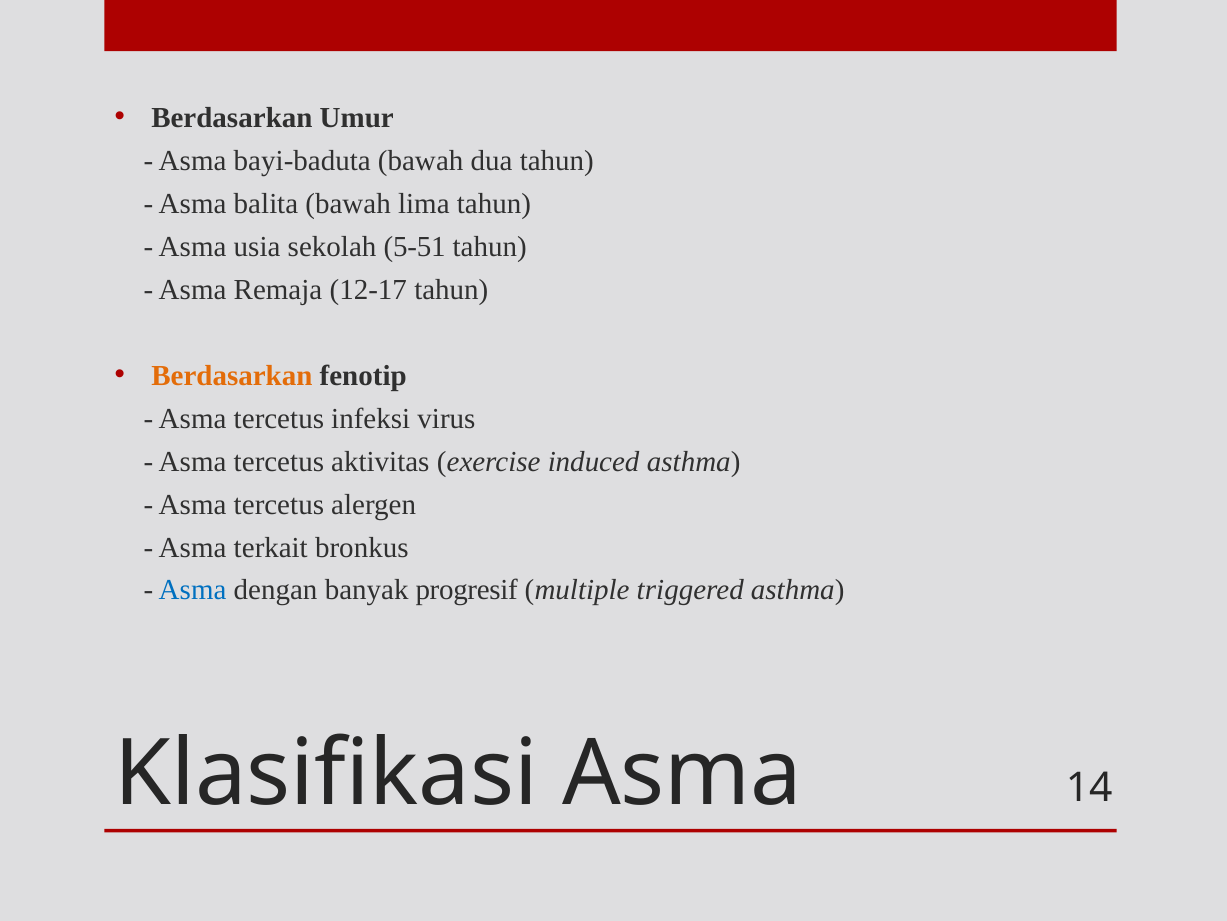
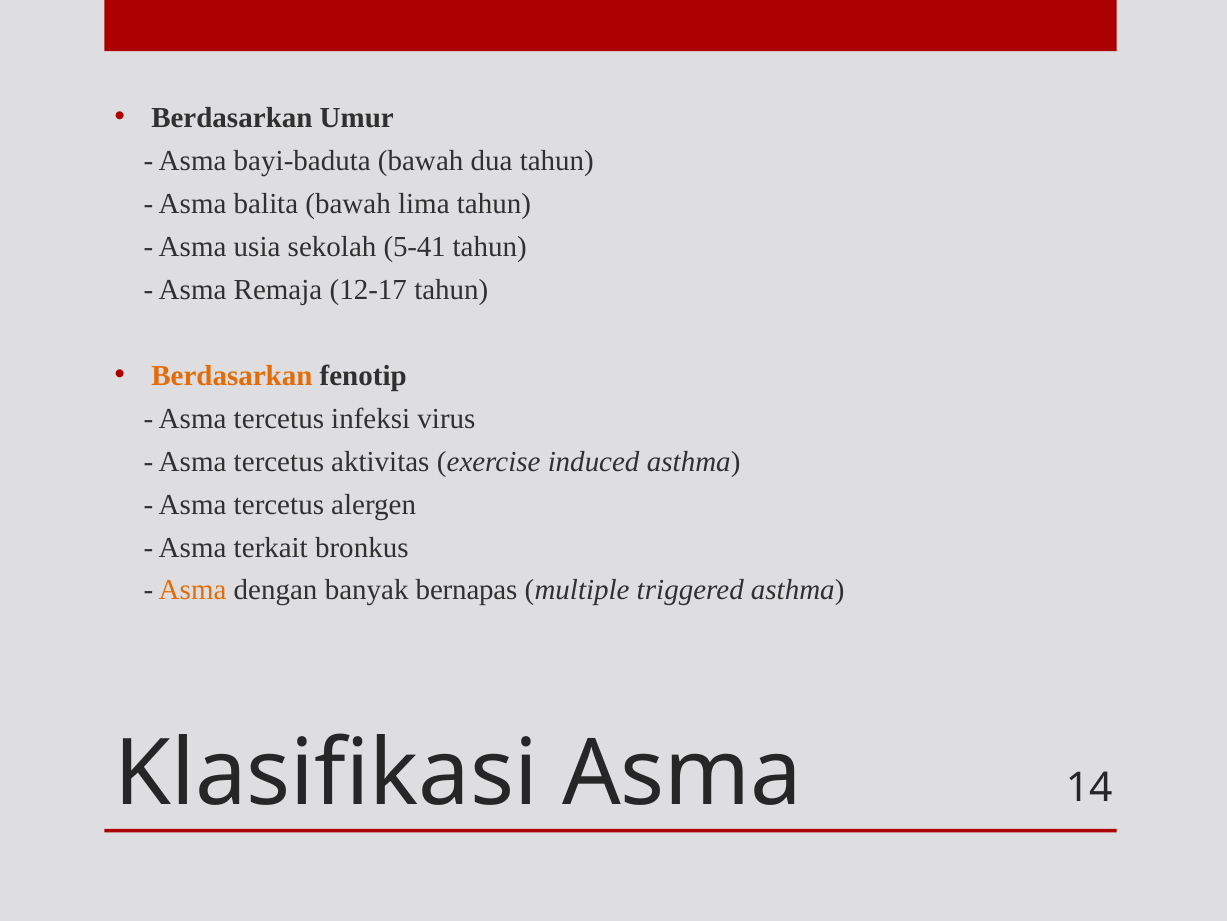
5-51: 5-51 -> 5-41
Asma at (193, 590) colour: blue -> orange
progresif: progresif -> bernapas
